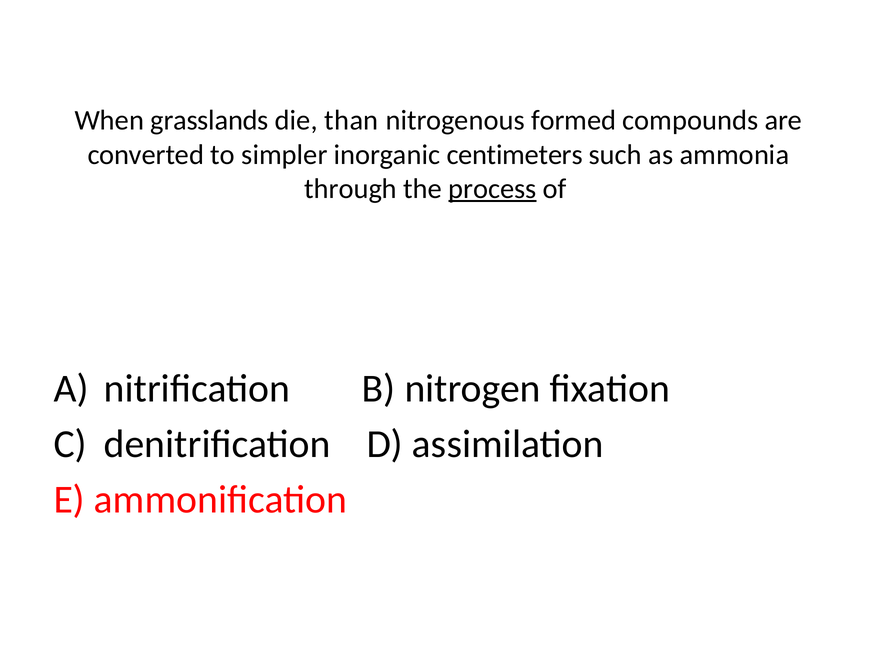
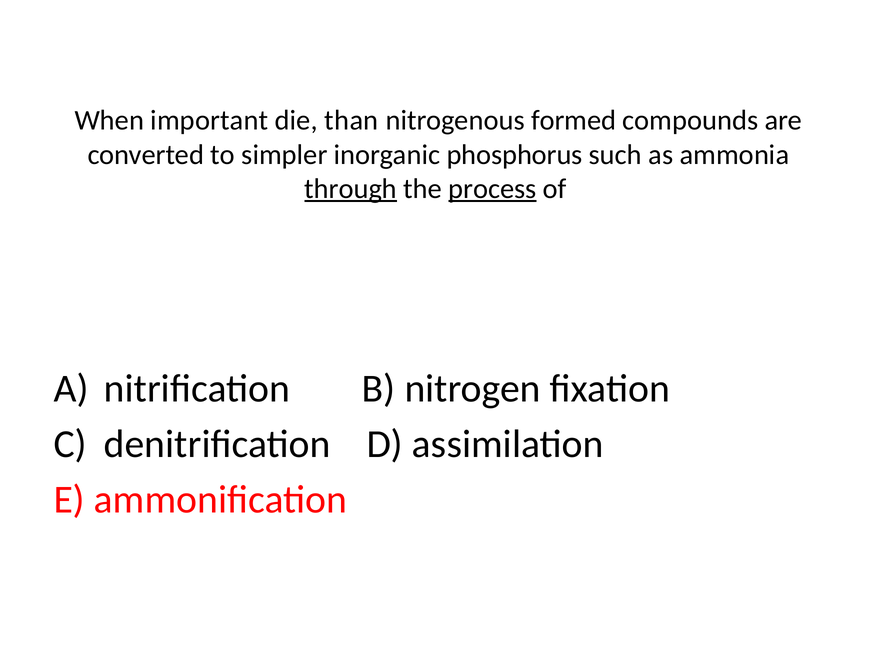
grasslands: grasslands -> important
centimeters: centimeters -> phosphorus
through underline: none -> present
